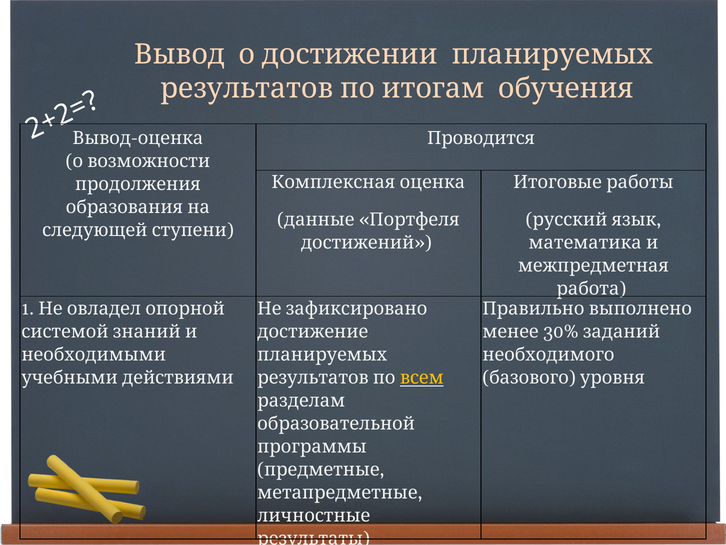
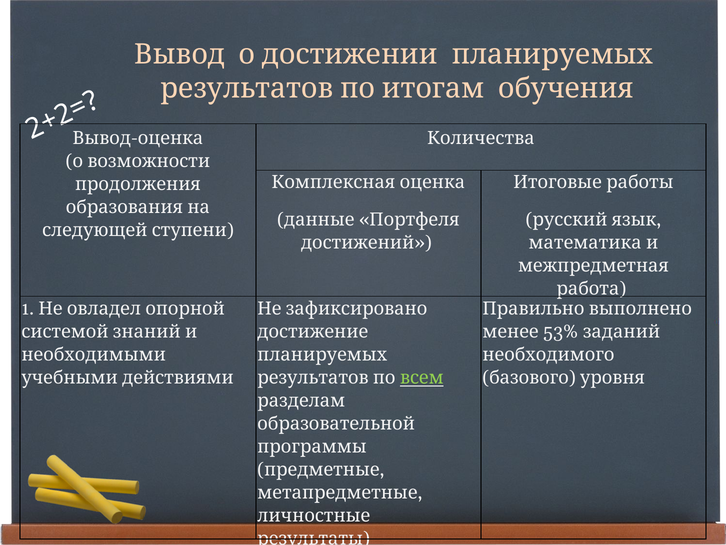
Проводится: Проводится -> Количества
30%: 30% -> 53%
всем colour: yellow -> light green
